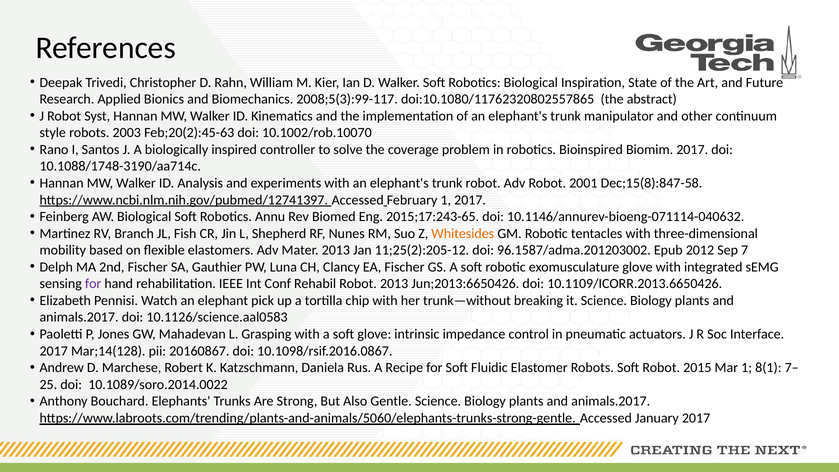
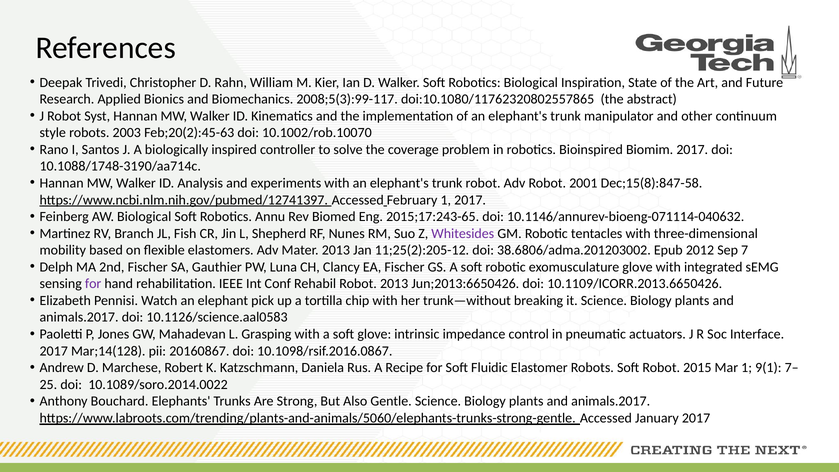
Whitesides colour: orange -> purple
96.1587/adma.201203002: 96.1587/adma.201203002 -> 38.6806/adma.201203002
8(1: 8(1 -> 9(1
